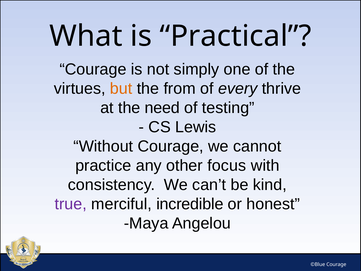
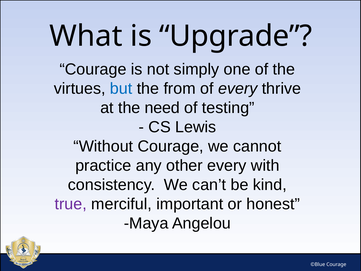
Practical: Practical -> Upgrade
but colour: orange -> blue
other focus: focus -> every
incredible: incredible -> important
